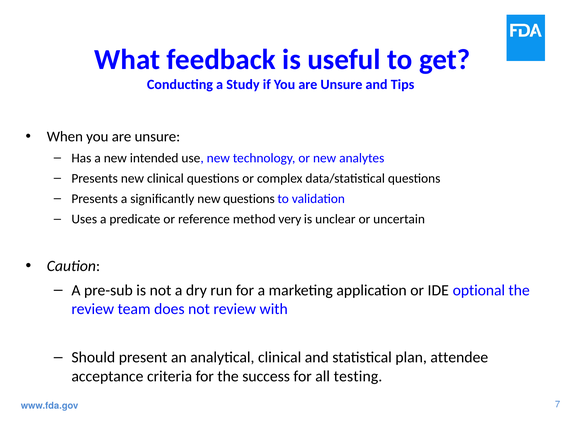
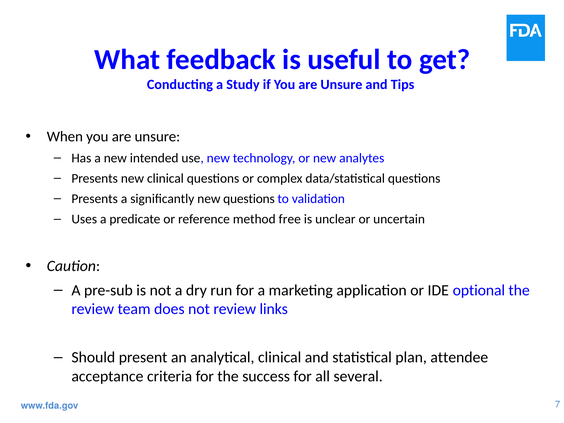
very: very -> free
with: with -> links
testing: testing -> several
